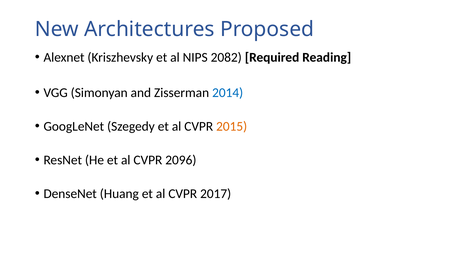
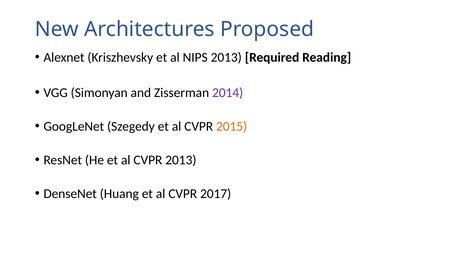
NIPS 2082: 2082 -> 2013
2014 colour: blue -> purple
CVPR 2096: 2096 -> 2013
